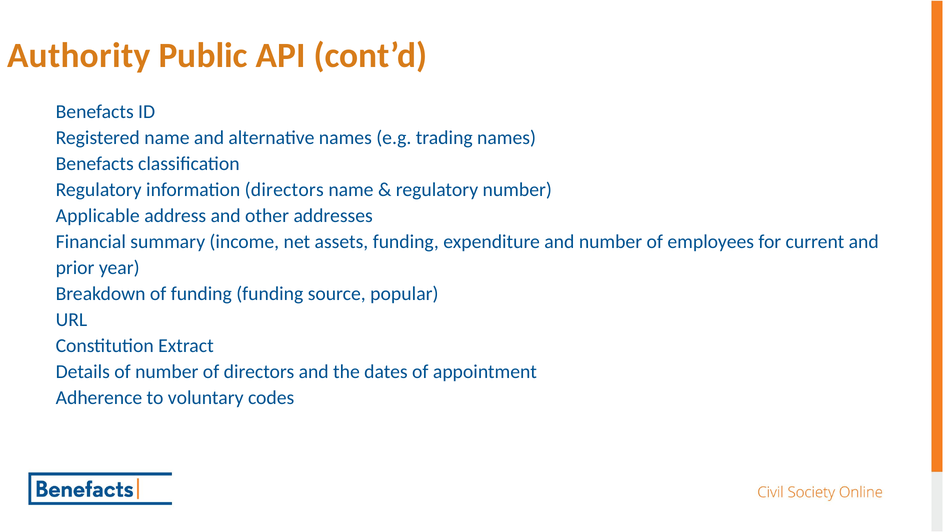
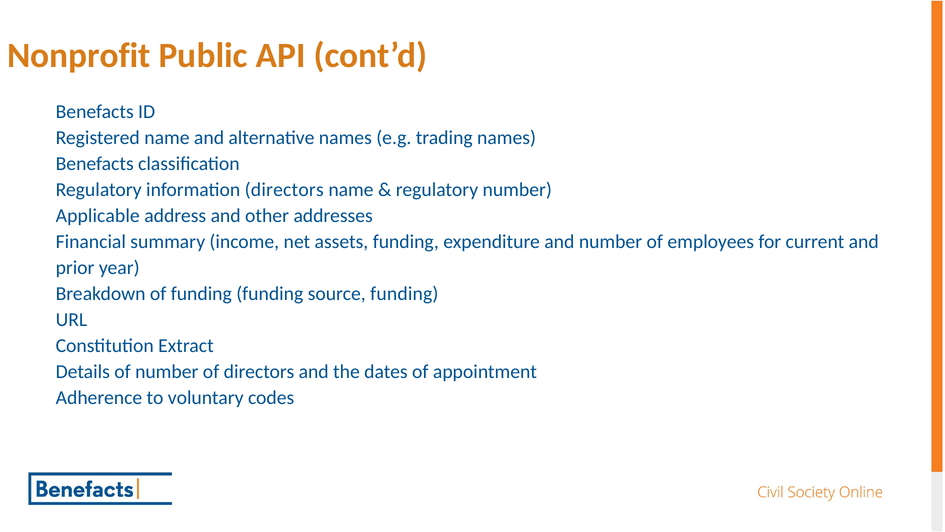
Authority: Authority -> Nonprofit
source popular: popular -> funding
